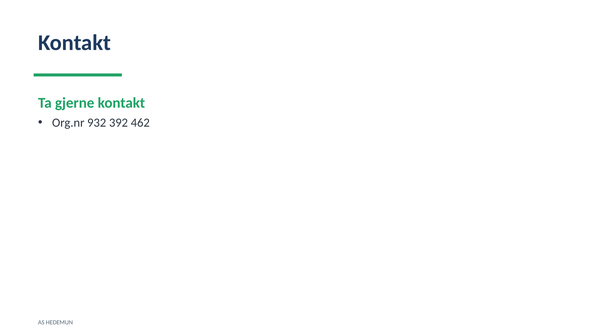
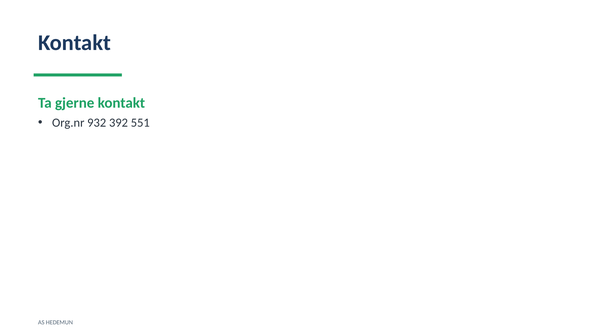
462: 462 -> 551
